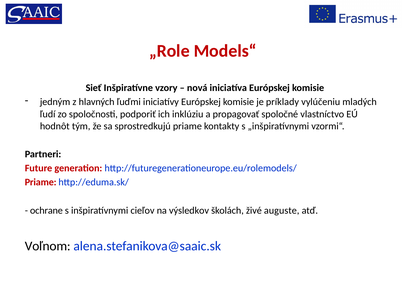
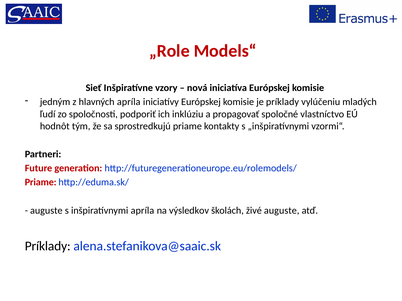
hlavných ľuďmi: ľuďmi -> apríla
ochrane at (46, 211): ochrane -> auguste
inšpiratívnymi cieľov: cieľov -> apríla
Voľnom at (48, 246): Voľnom -> Príklady
